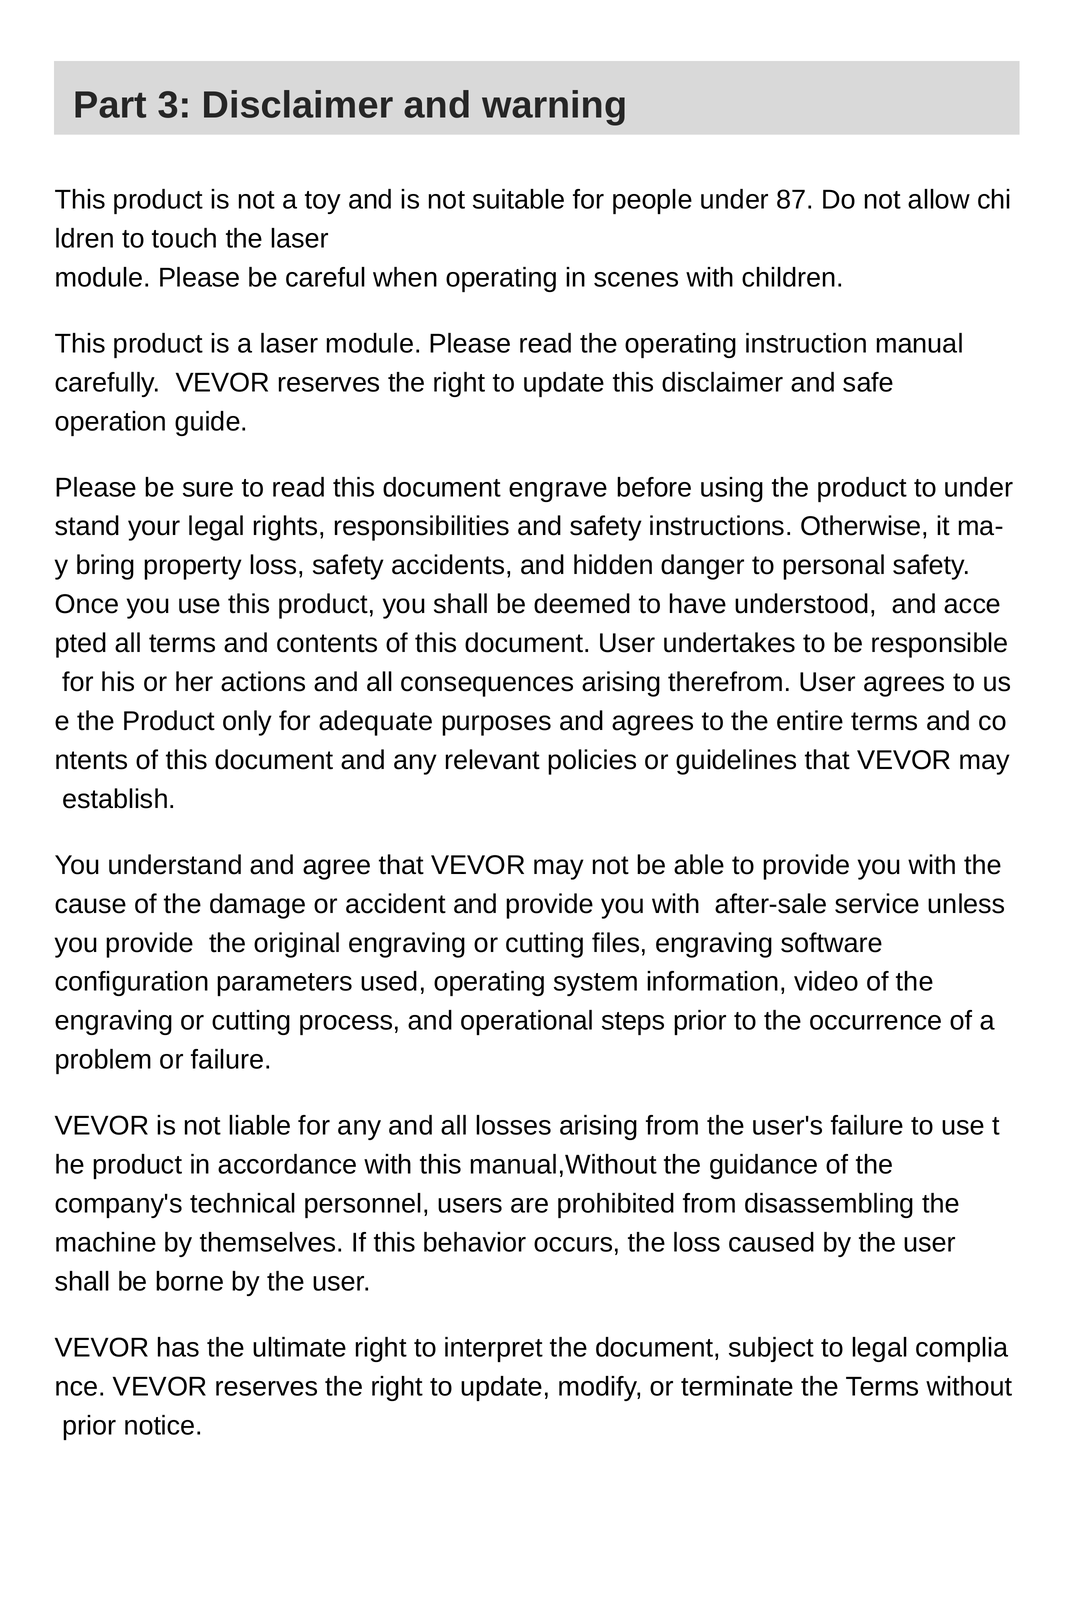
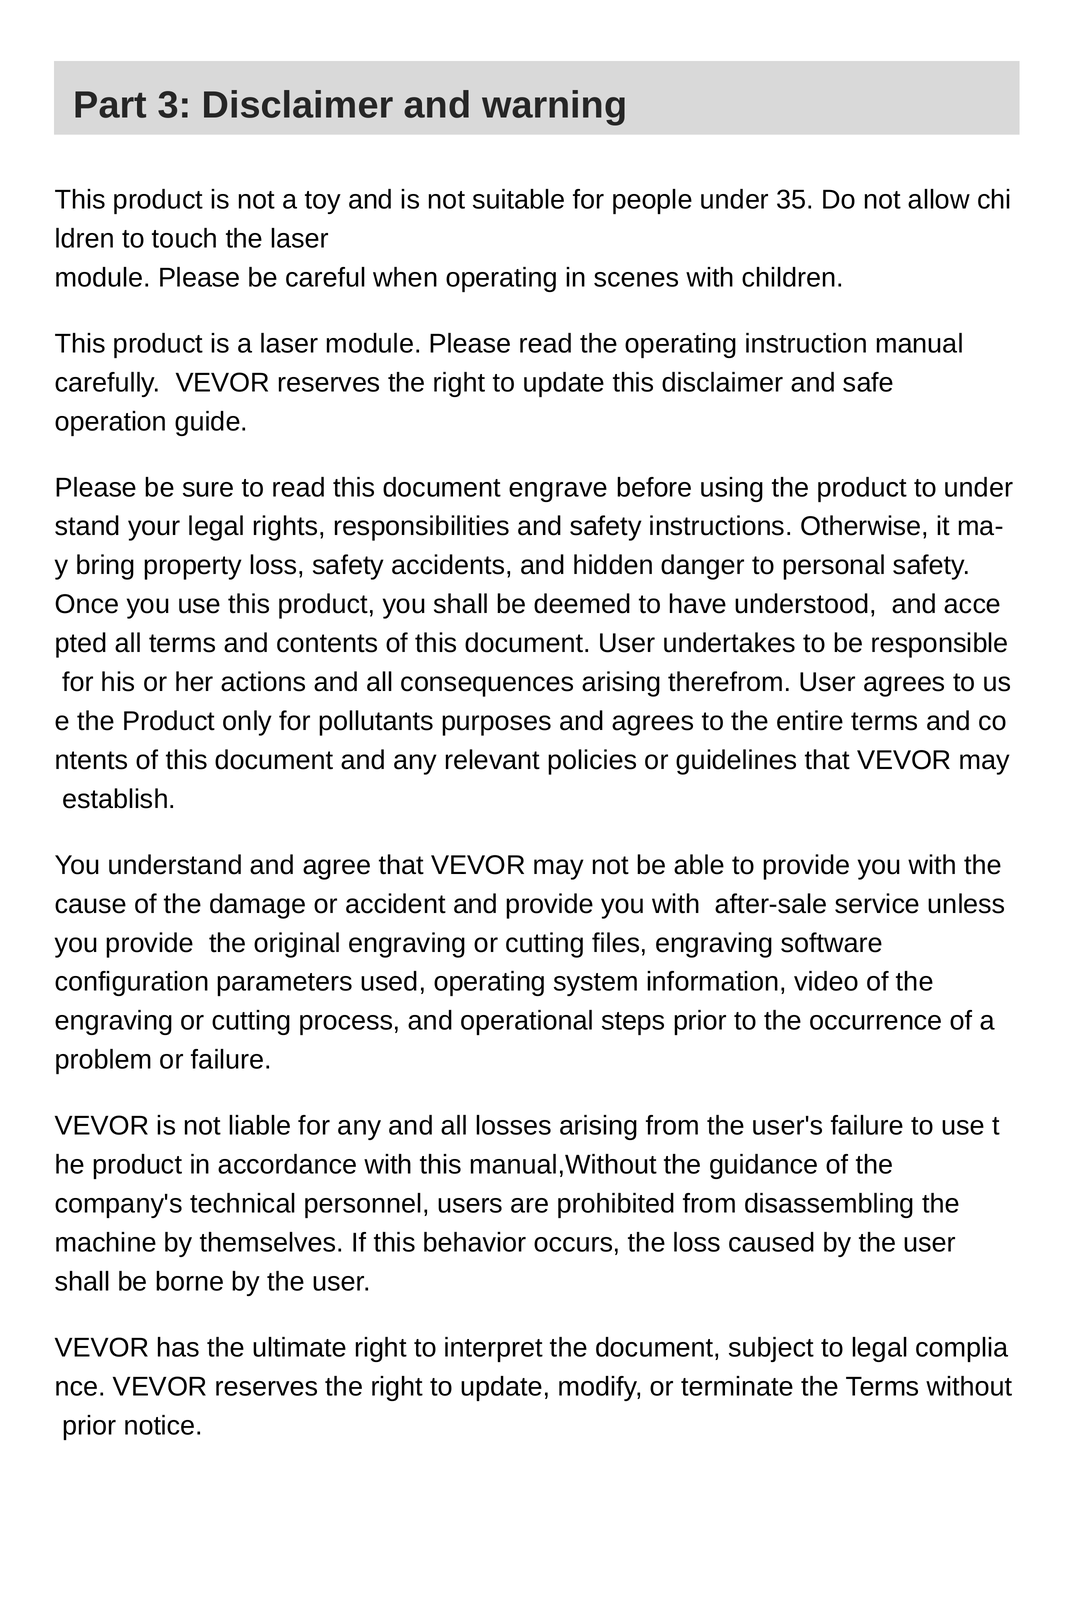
87: 87 -> 35
adequate: adequate -> pollutants
